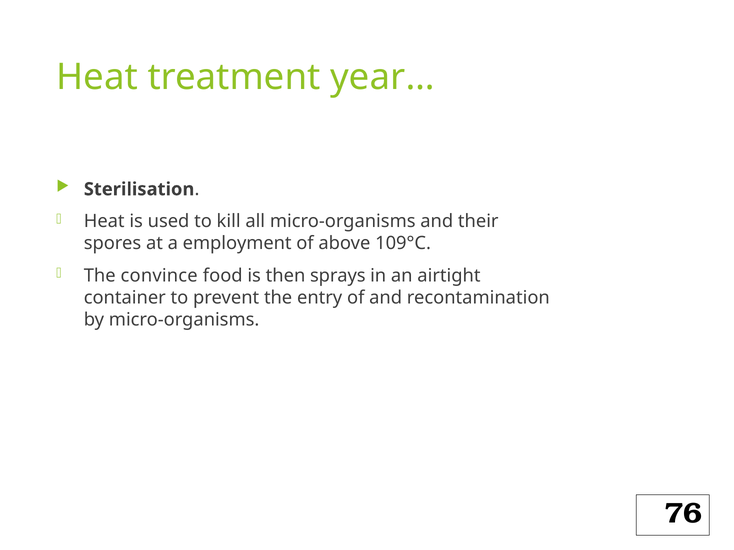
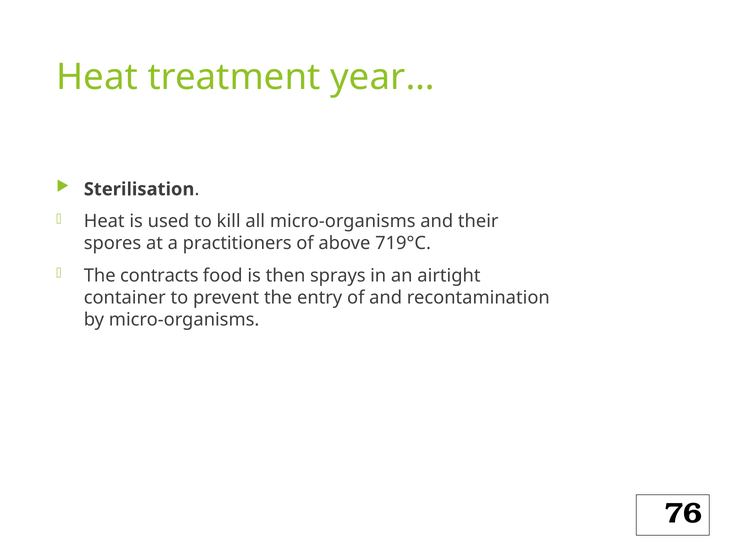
employment: employment -> practitioners
109°C: 109°C -> 719°C
convince: convince -> contracts
